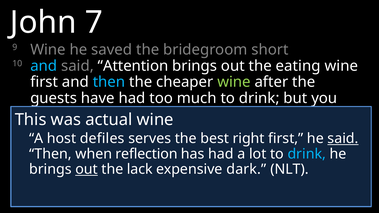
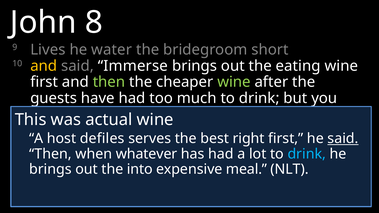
7: 7 -> 8
9 Wine: Wine -> Lives
he saved: saved -> water
and at (44, 66) colour: light blue -> yellow
Attention: Attention -> Immerse
then at (109, 82) colour: light blue -> light green
reflection: reflection -> whatever
out at (87, 169) underline: present -> none
lack: lack -> into
dark: dark -> meal
